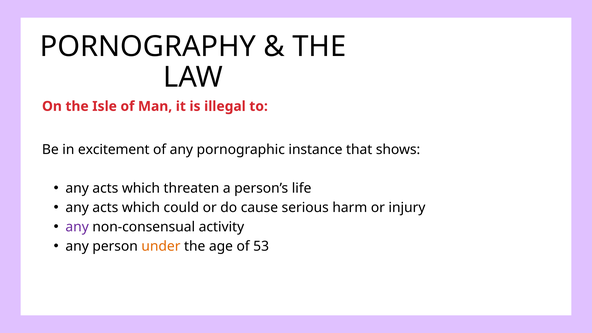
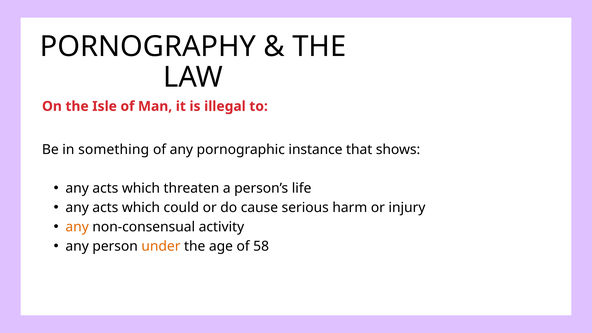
excitement: excitement -> something
any at (77, 227) colour: purple -> orange
53: 53 -> 58
